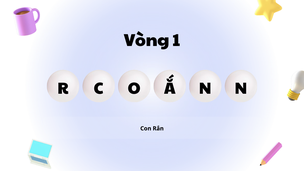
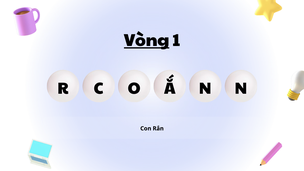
Vòng underline: none -> present
